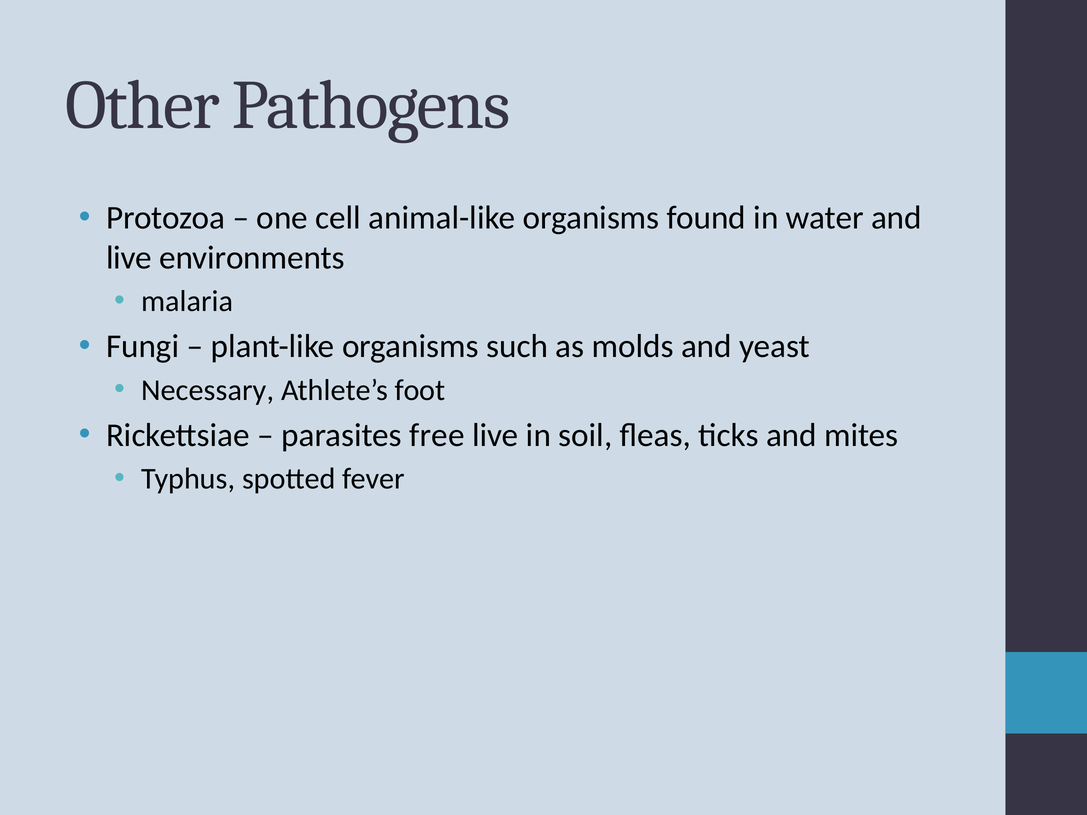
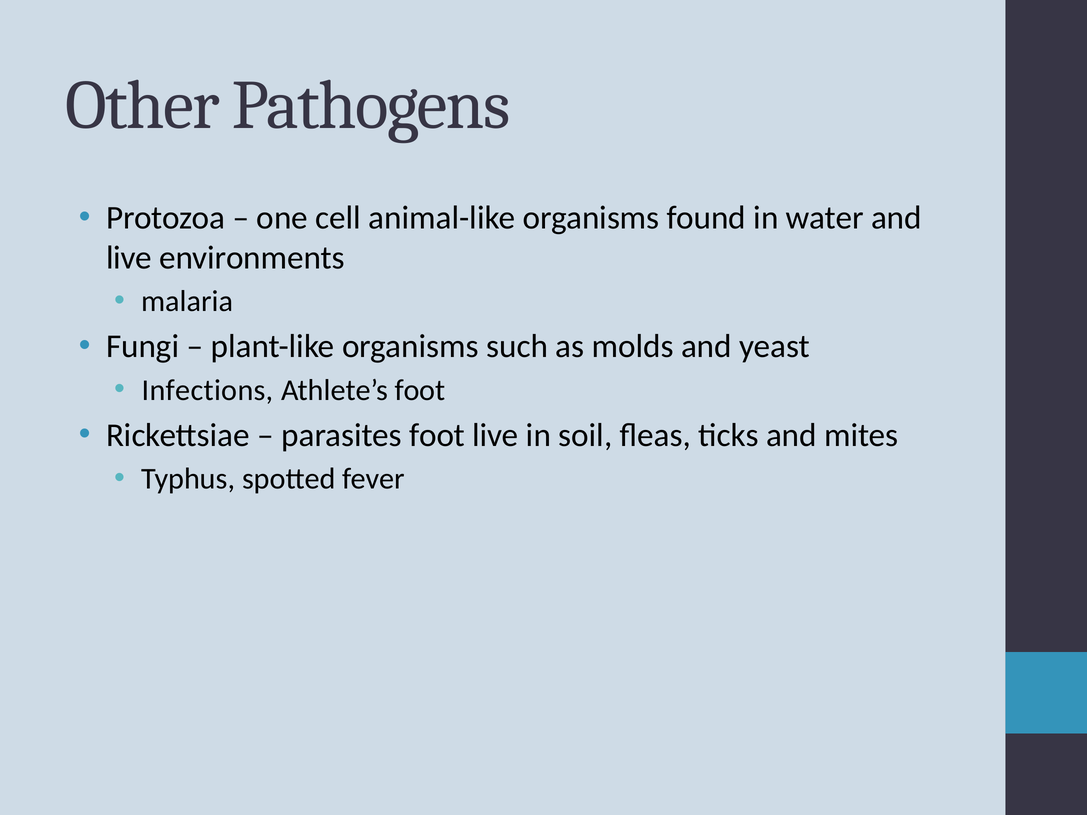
Necessary: Necessary -> Infections
parasites free: free -> foot
